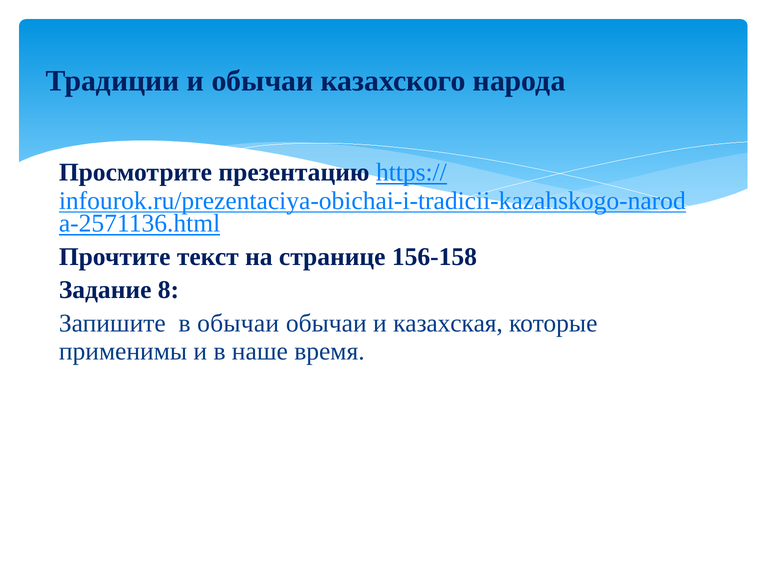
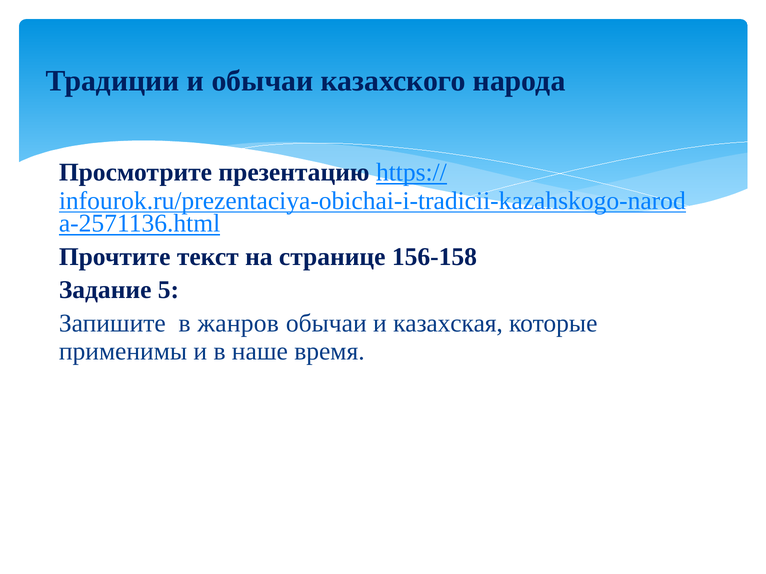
8: 8 -> 5
в обычаи: обычаи -> жанров
